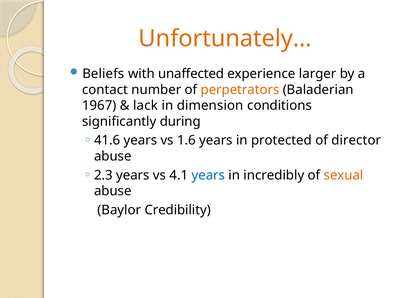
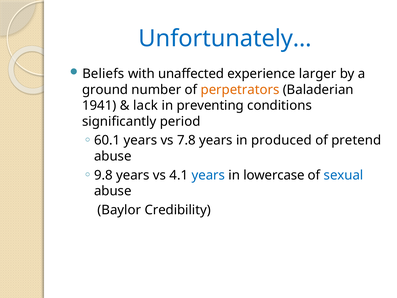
Unfortunately… colour: orange -> blue
contact: contact -> ground
1967: 1967 -> 1941
dimension: dimension -> preventing
during: during -> period
41.6: 41.6 -> 60.1
1.6: 1.6 -> 7.8
protected: protected -> produced
director: director -> pretend
2.3: 2.3 -> 9.8
incredibly: incredibly -> lowercase
sexual colour: orange -> blue
